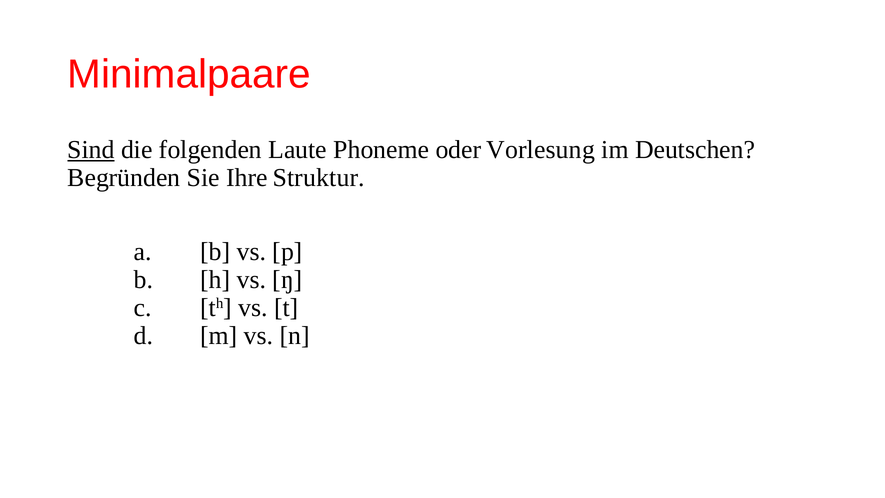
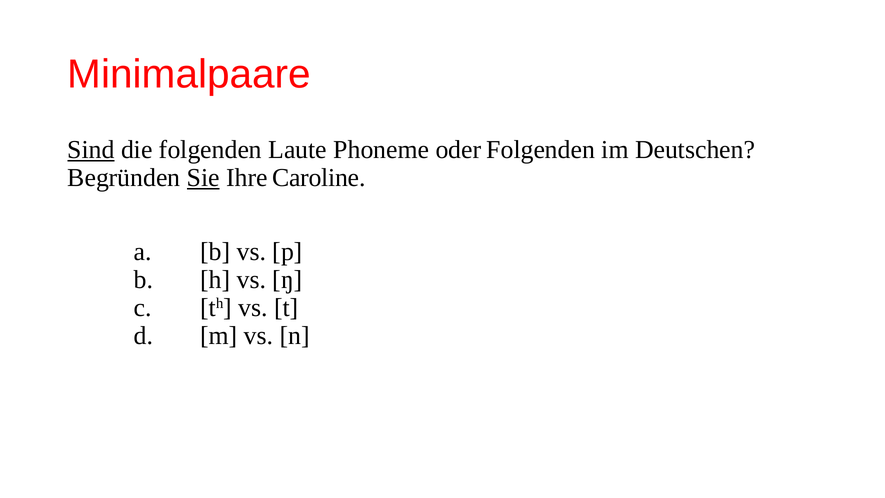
oder Vorlesung: Vorlesung -> Folgenden
Sie underline: none -> present
Struktur: Struktur -> Caroline
